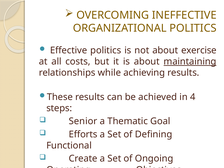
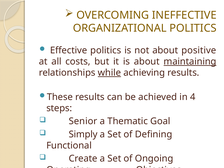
exercise: exercise -> positive
while underline: none -> present
Efforts: Efforts -> Simply
